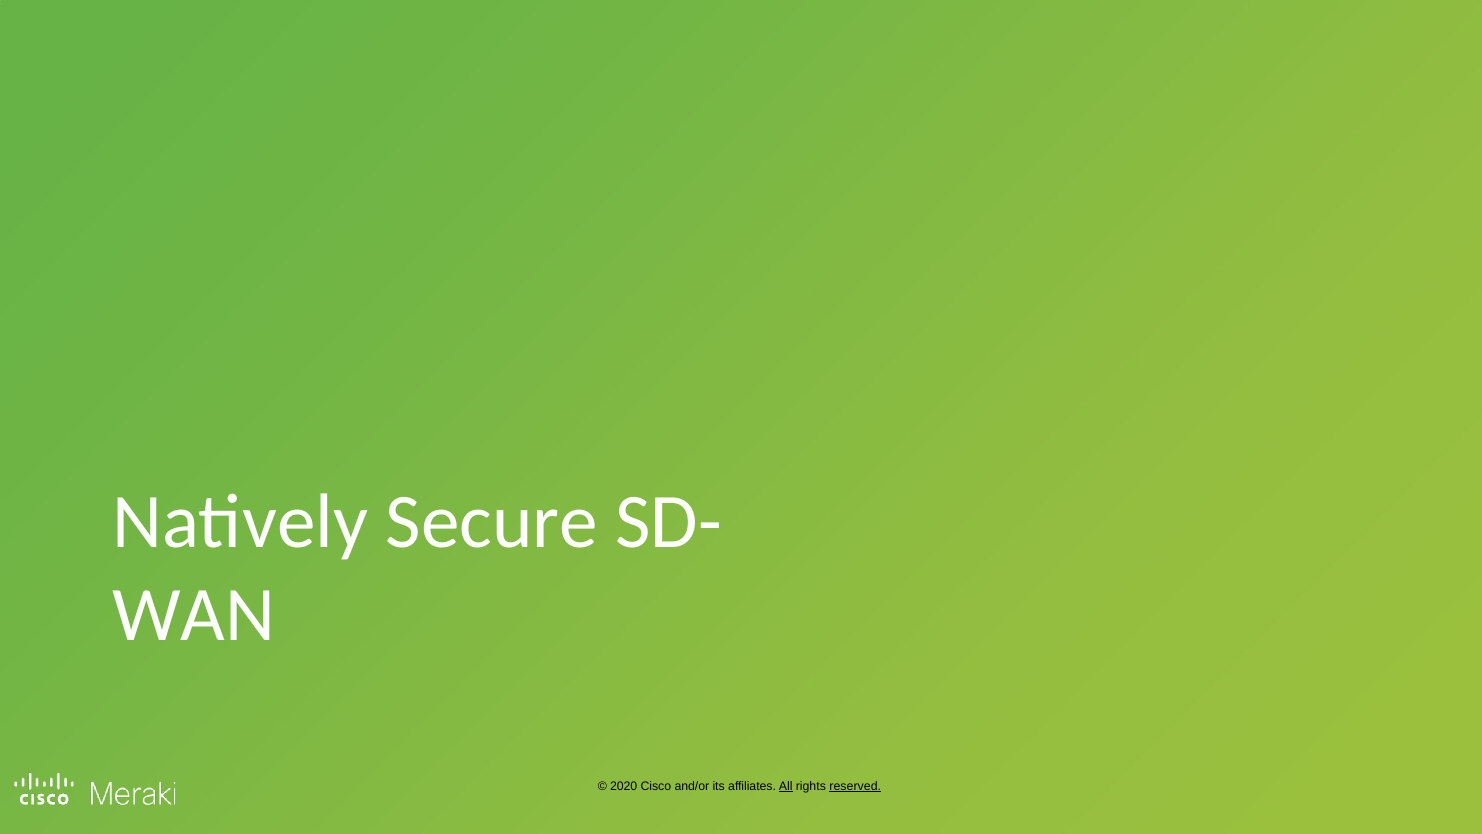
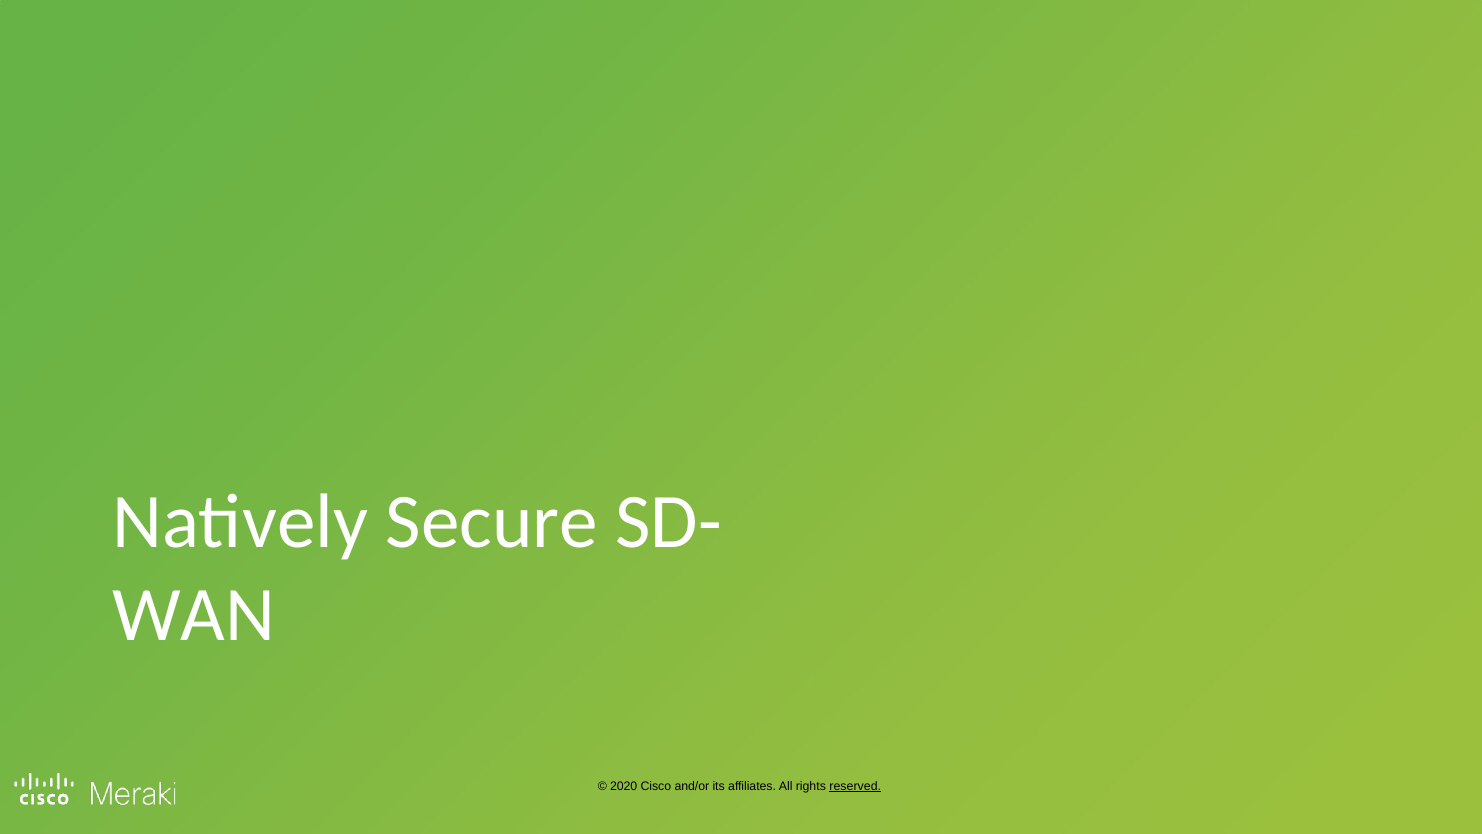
All underline: present -> none
